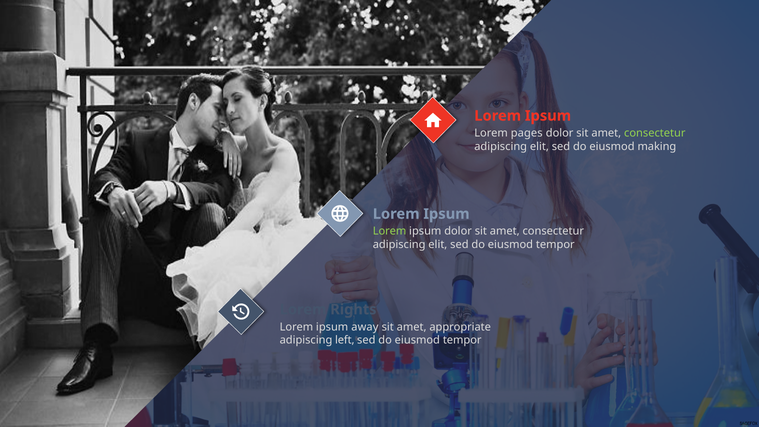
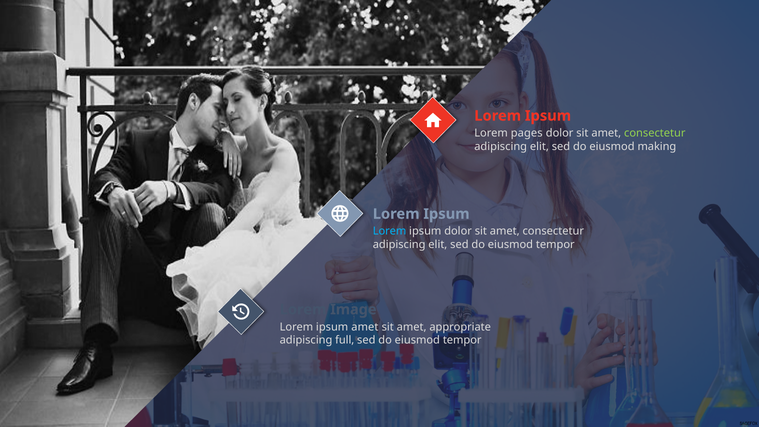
Lorem at (390, 231) colour: light green -> light blue
Rights: Rights -> Image
ipsum away: away -> amet
left: left -> full
